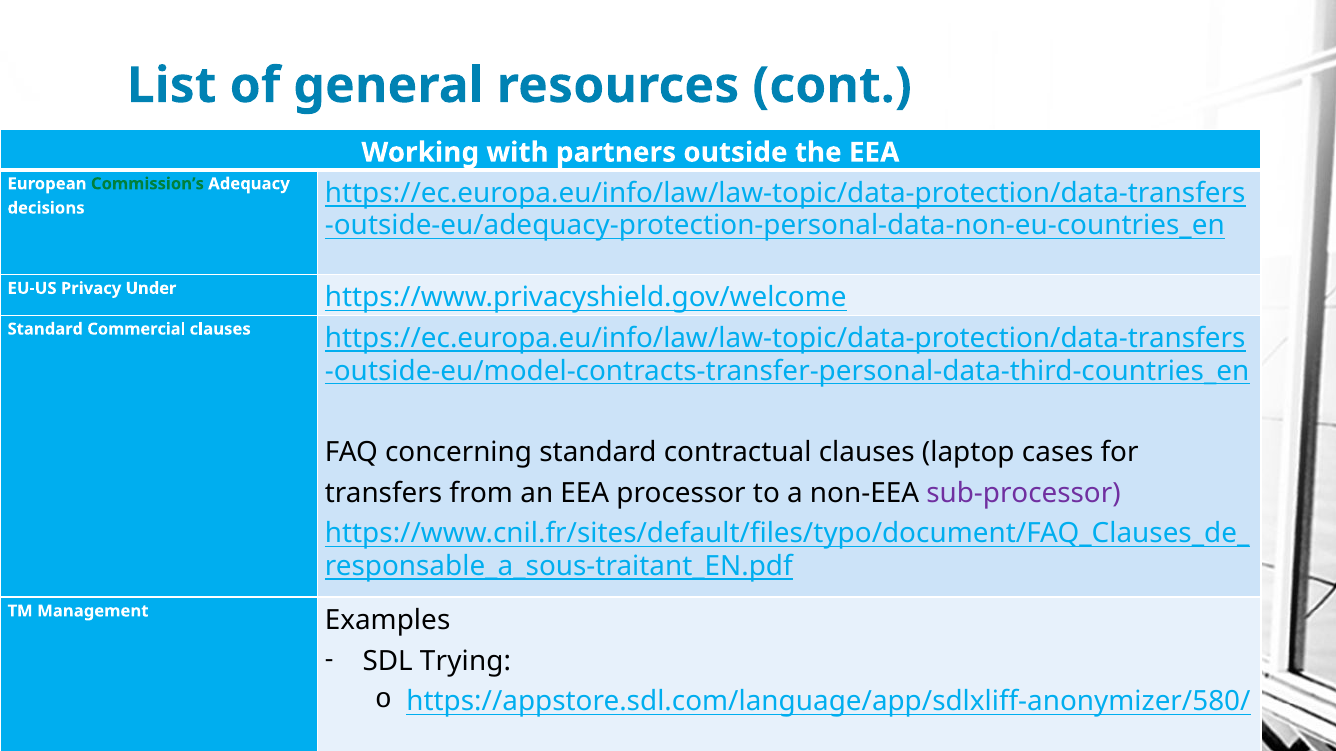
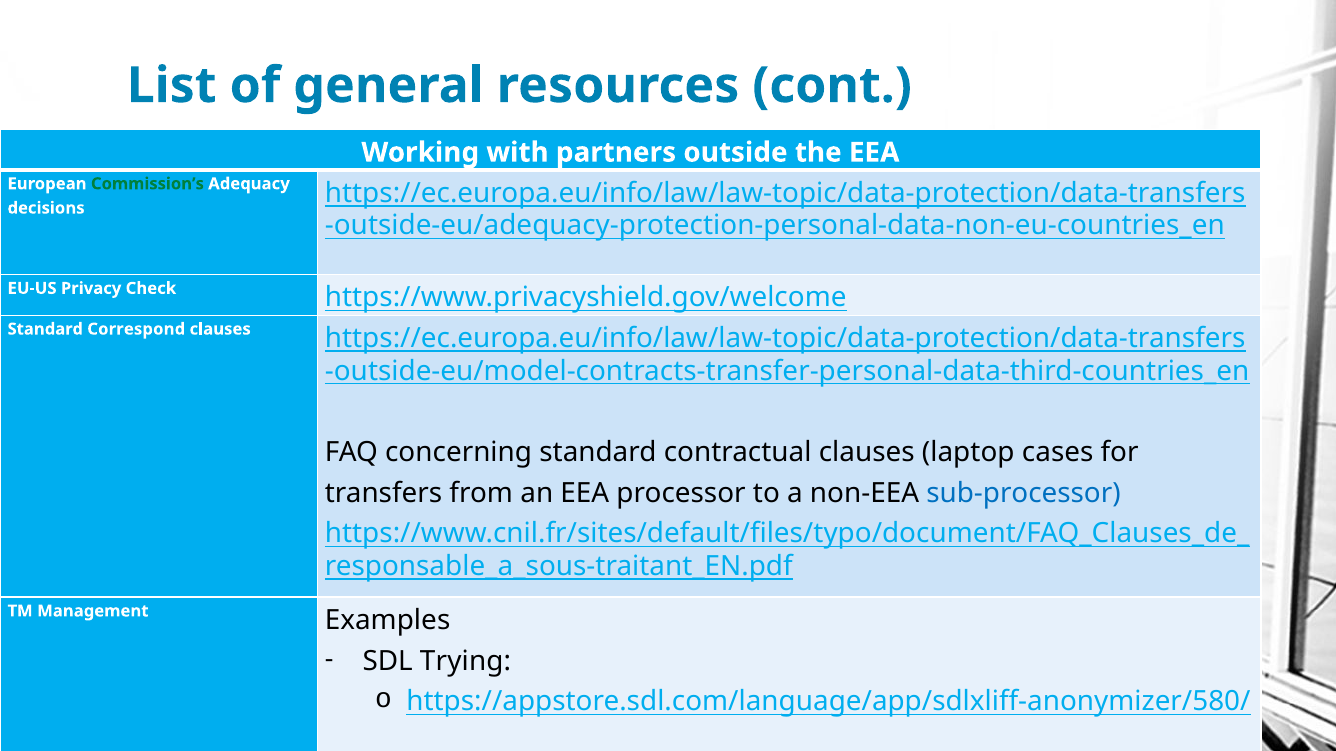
Under: Under -> Check
Commercial: Commercial -> Correspond
sub-processor colour: purple -> blue
